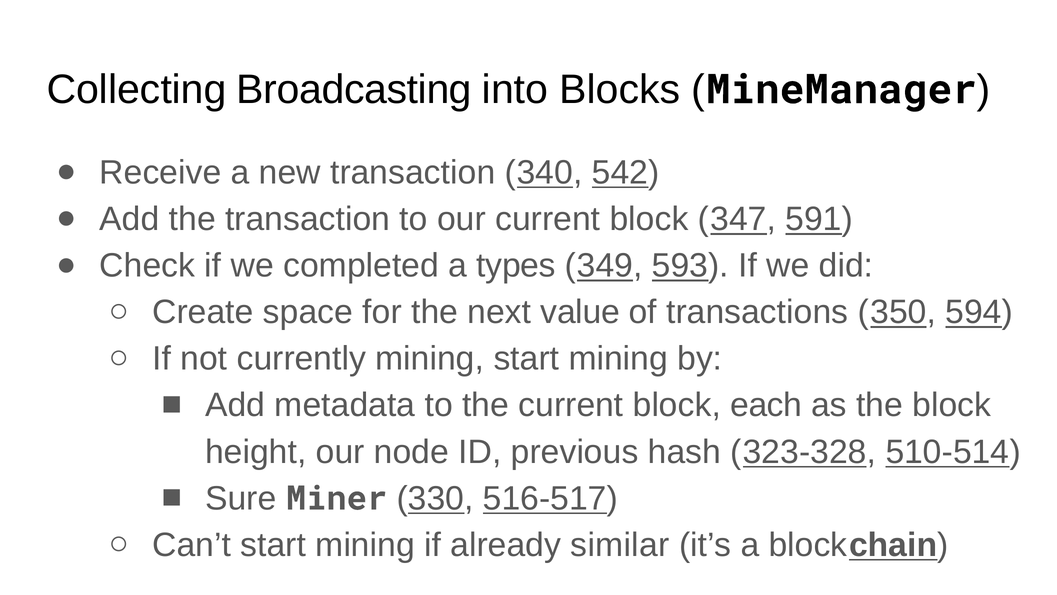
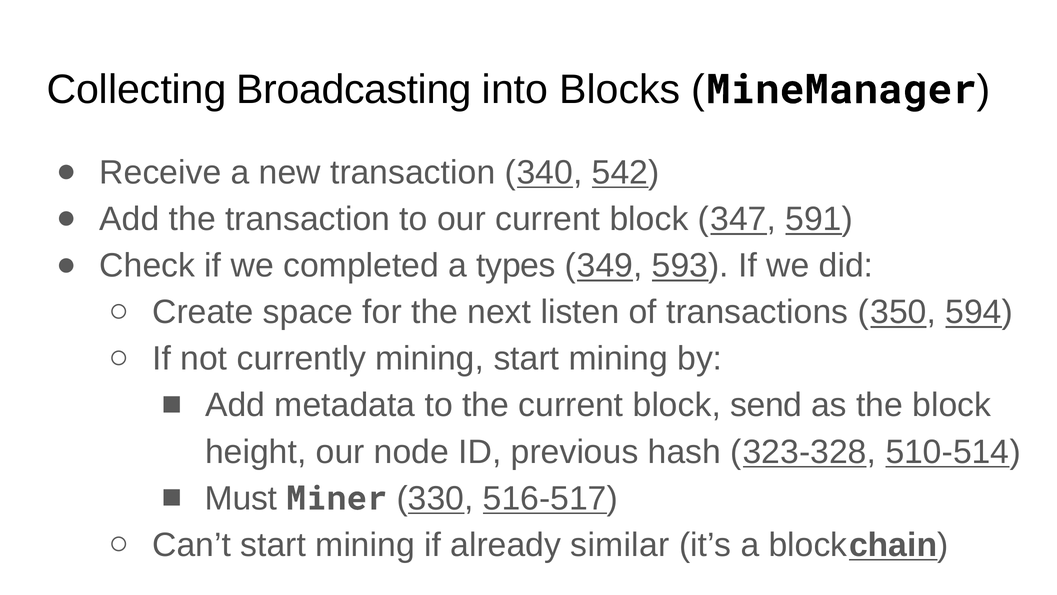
value: value -> listen
each: each -> send
Sure: Sure -> Must
